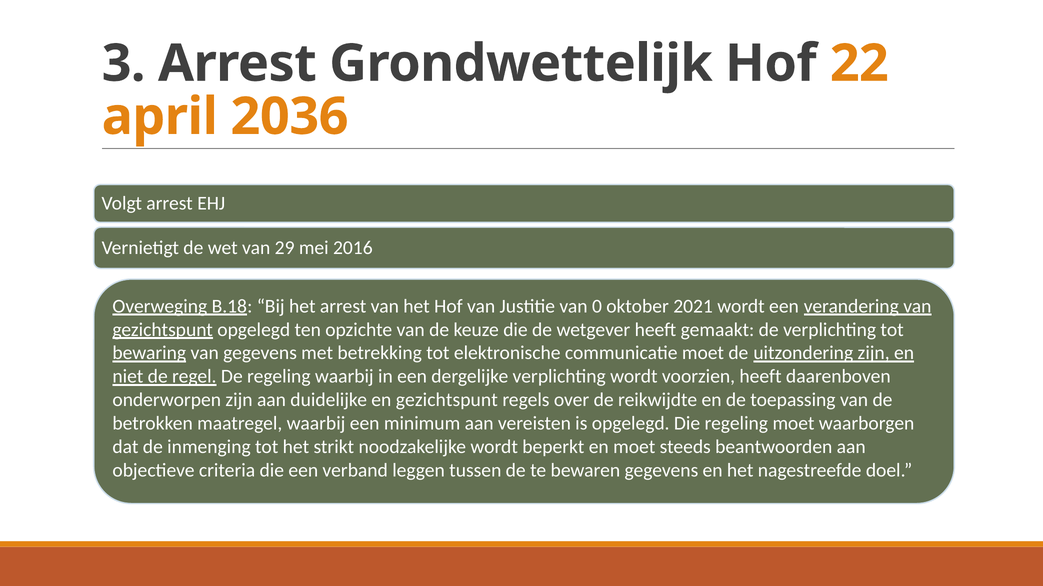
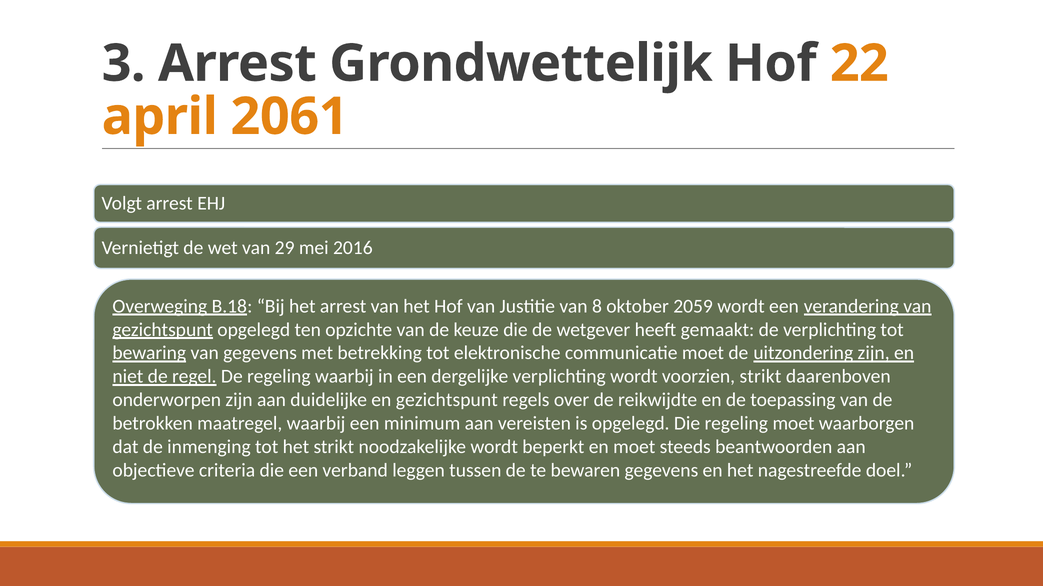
2036: 2036 -> 2061
0: 0 -> 8
2021: 2021 -> 2059
voorzien heeft: heeft -> strikt
